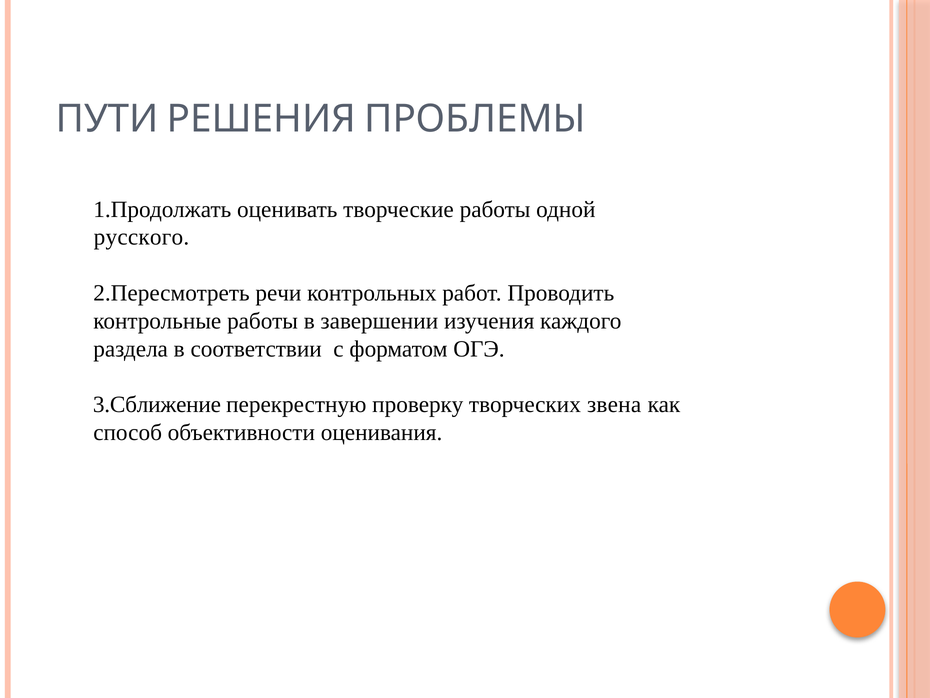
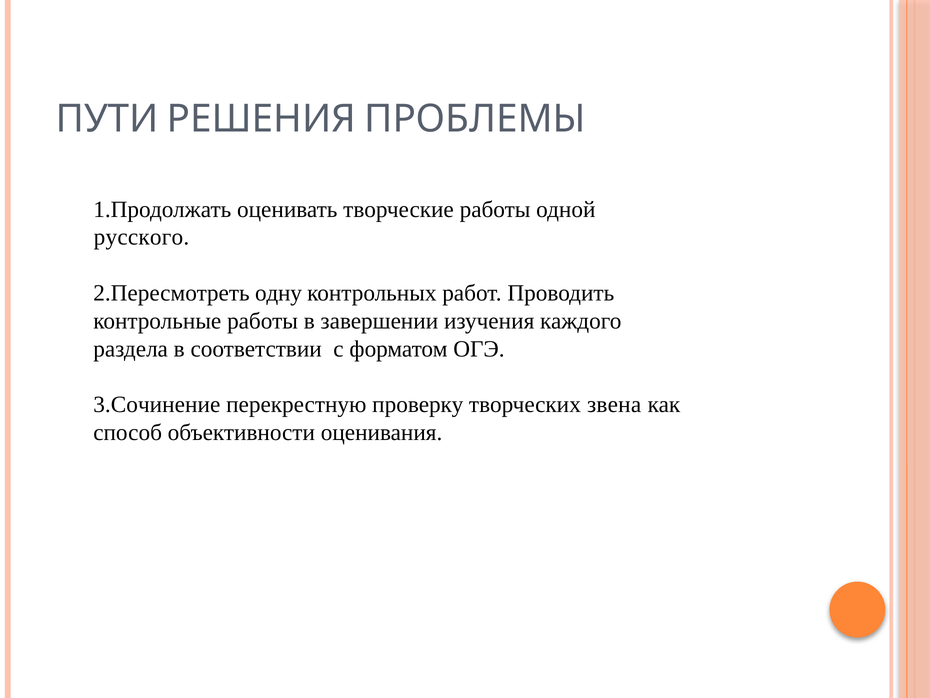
речи: речи -> одну
3.Сближение: 3.Сближение -> 3.Сочинение
